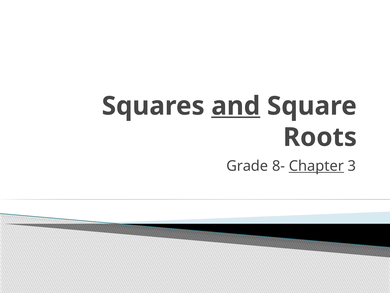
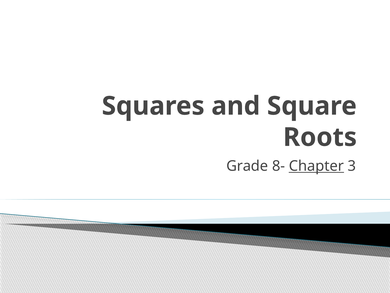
and underline: present -> none
